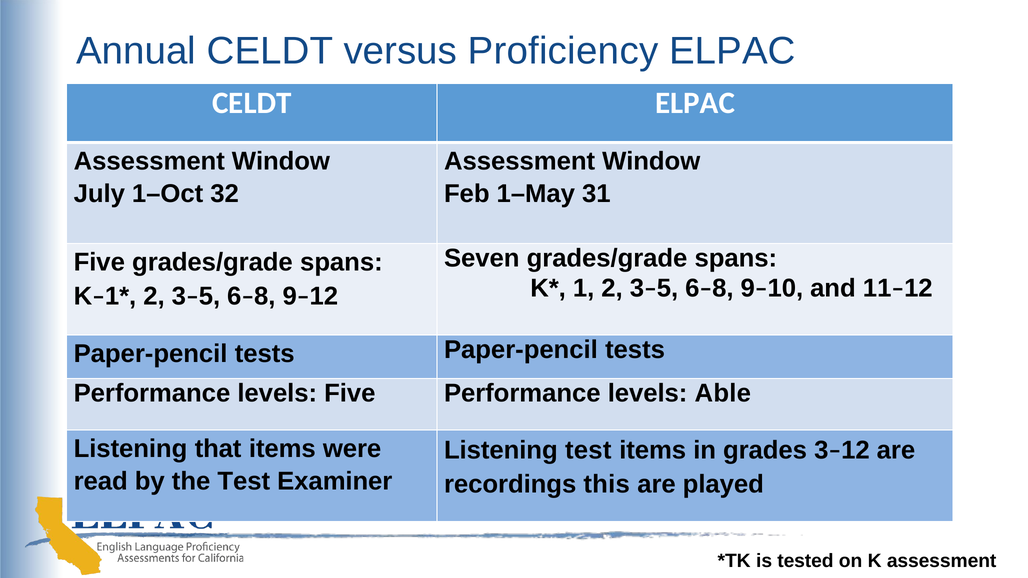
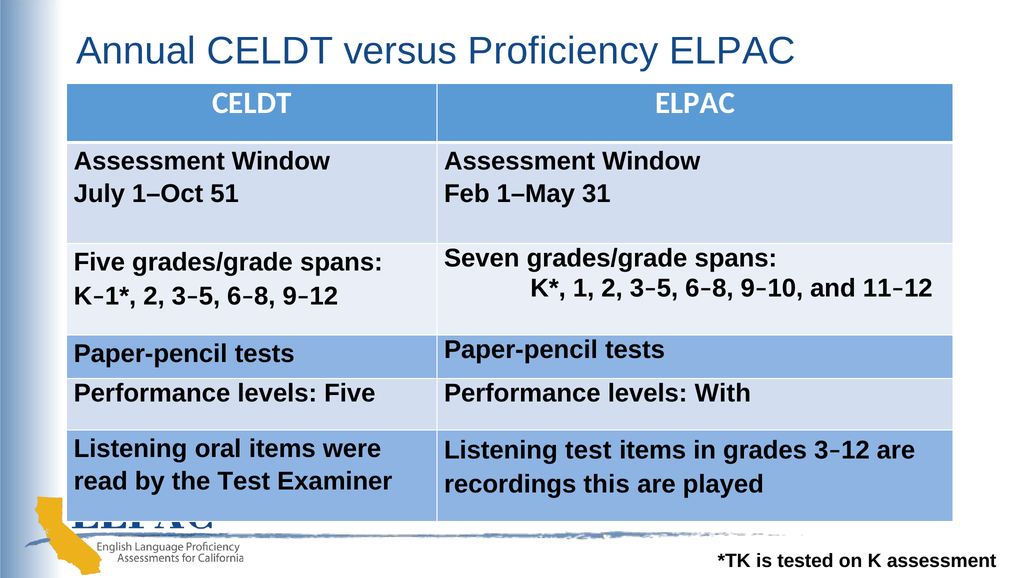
32: 32 -> 51
Able: Able -> With
that: that -> oral
